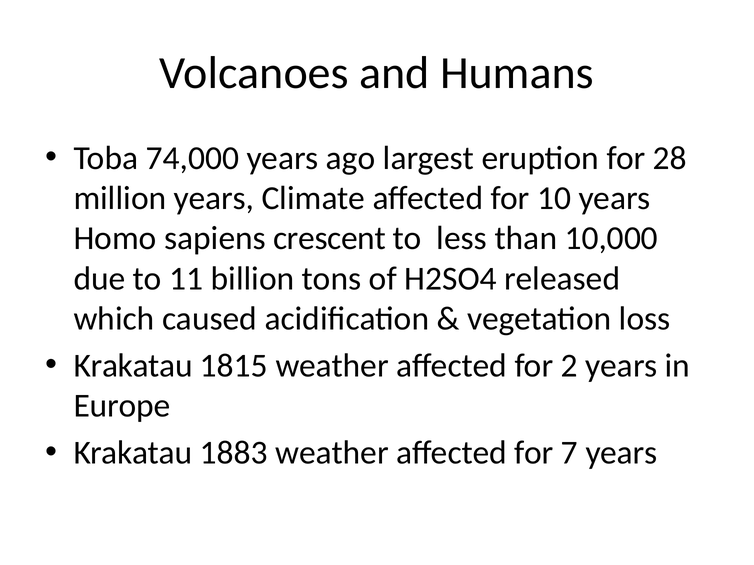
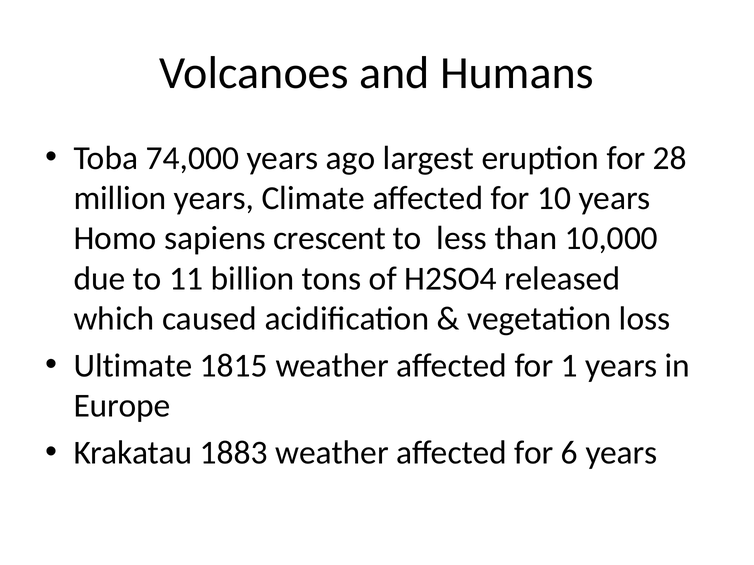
Krakatau at (133, 366): Krakatau -> Ultimate
2: 2 -> 1
7: 7 -> 6
